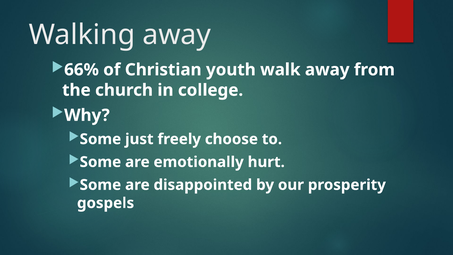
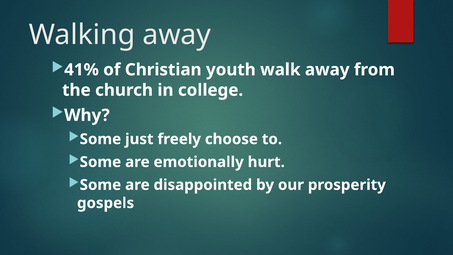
66%: 66% -> 41%
